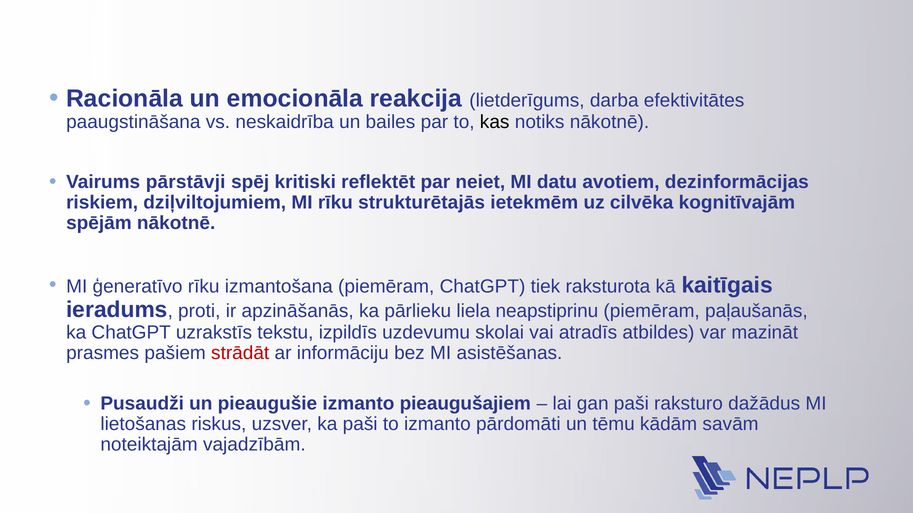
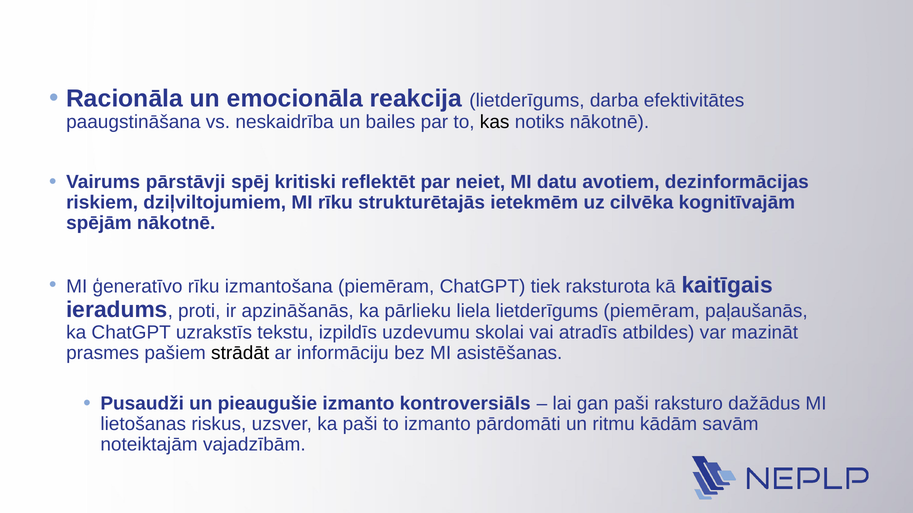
liela neapstiprinu: neapstiprinu -> lietderīgums
strādāt colour: red -> black
pieaugušajiem: pieaugušajiem -> kontroversiāls
tēmu: tēmu -> ritmu
